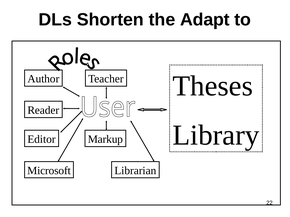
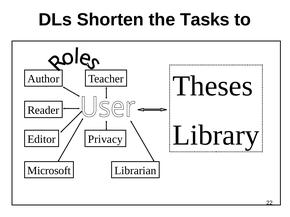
Adapt: Adapt -> Tasks
Markup: Markup -> Privacy
